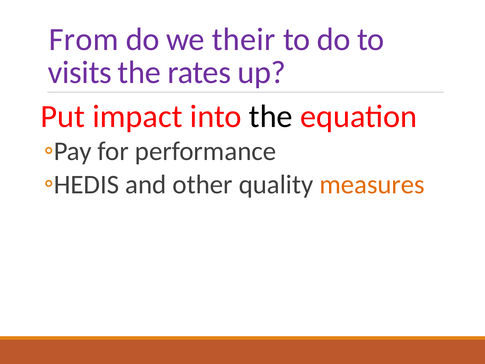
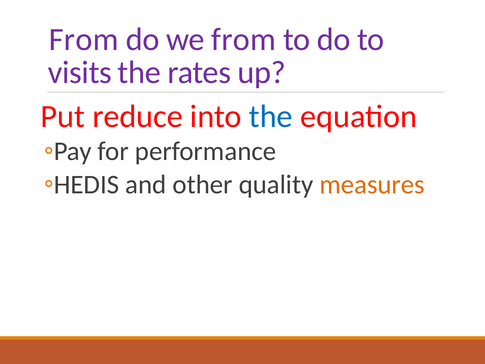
we their: their -> from
impact: impact -> reduce
the at (271, 117) colour: black -> blue
